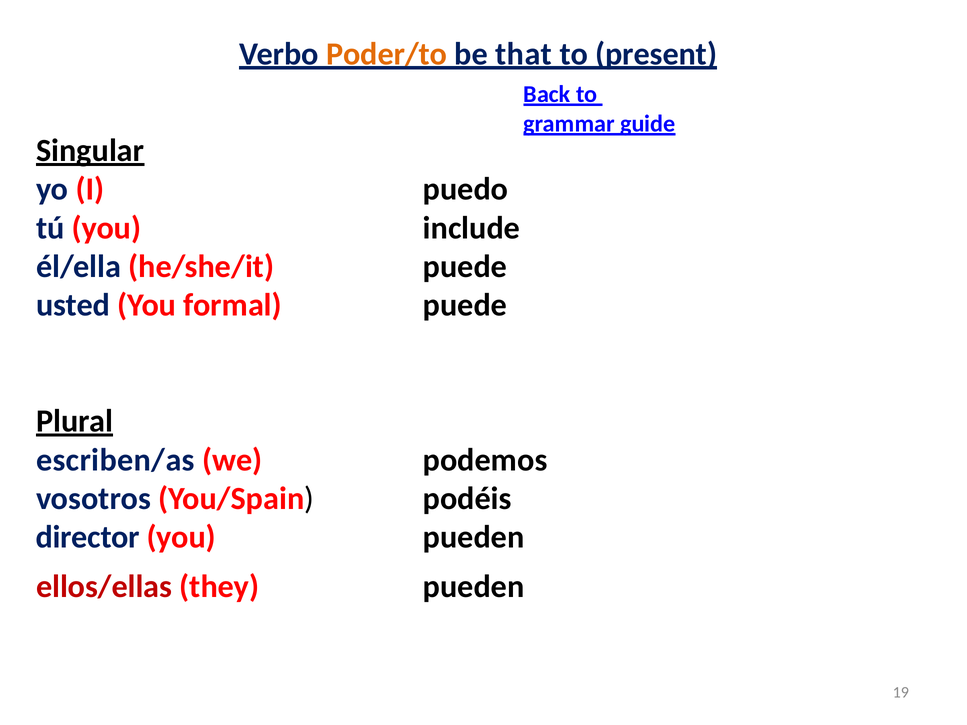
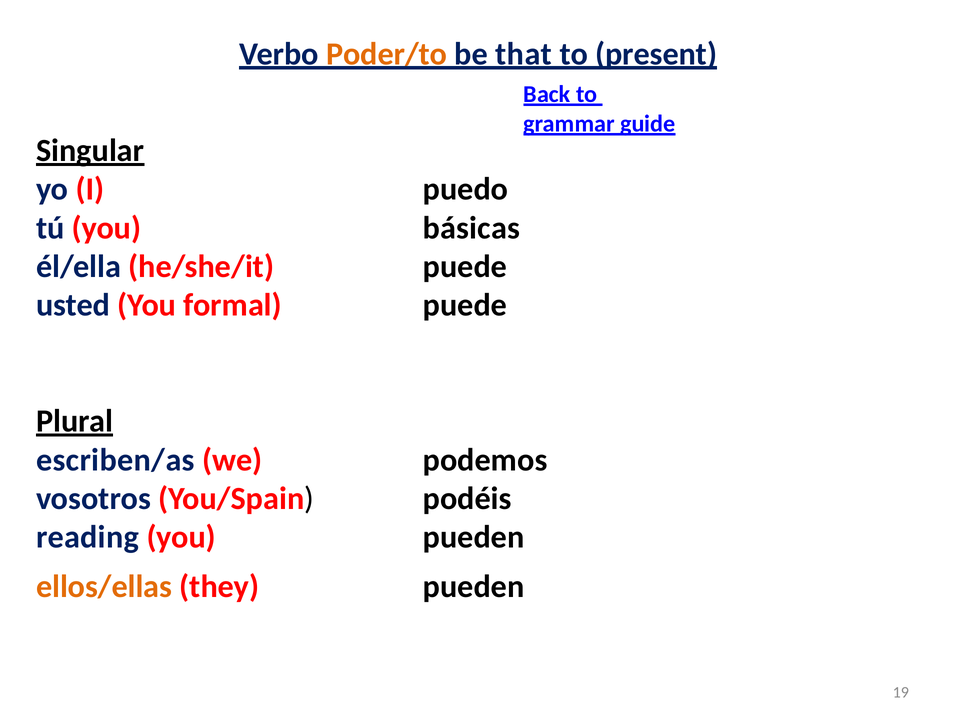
include: include -> básicas
director: director -> reading
ellos/ellas colour: red -> orange
